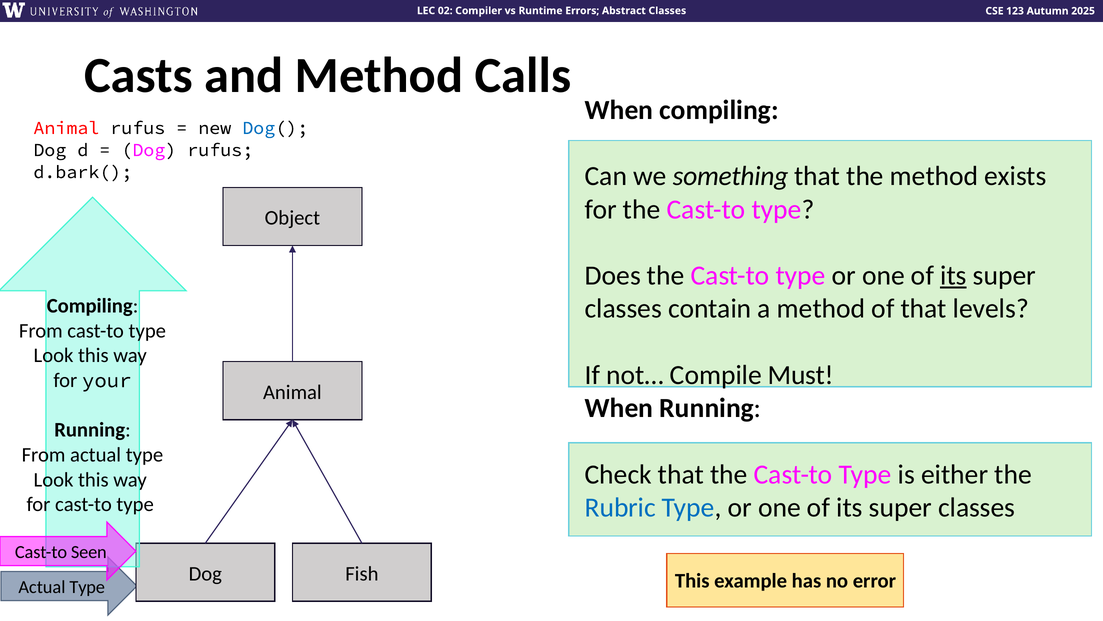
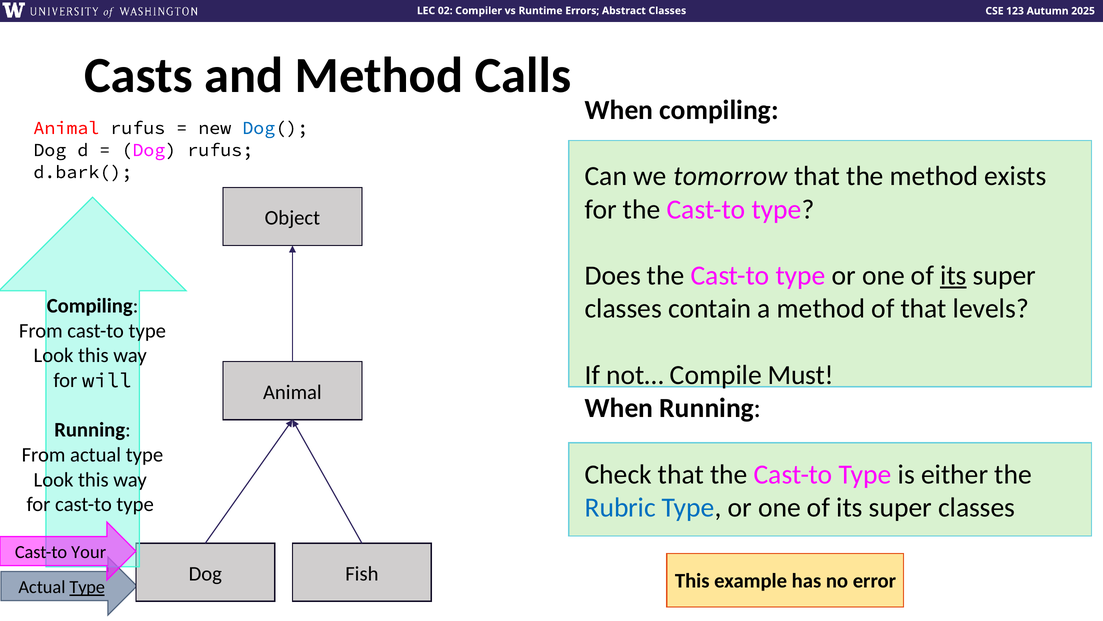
something: something -> tomorrow
your: your -> will
Seen: Seen -> Your
Type at (87, 587) underline: none -> present
